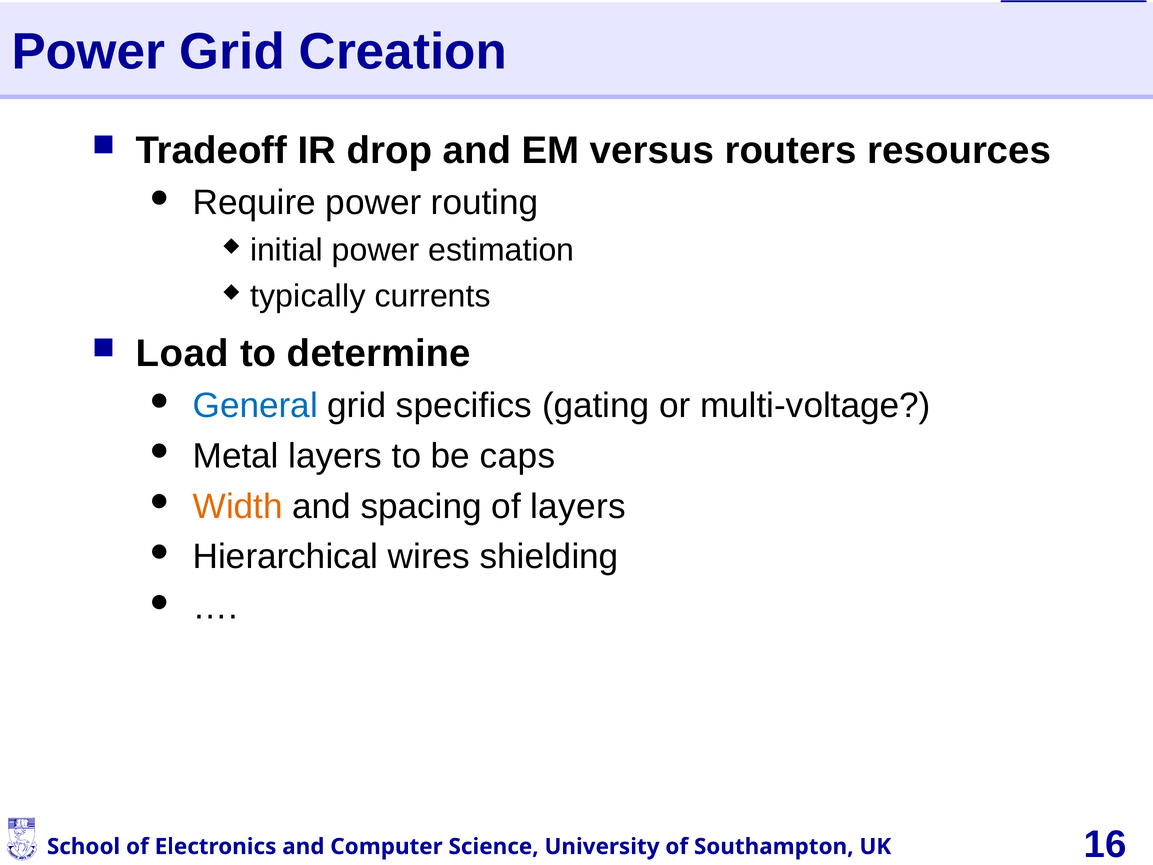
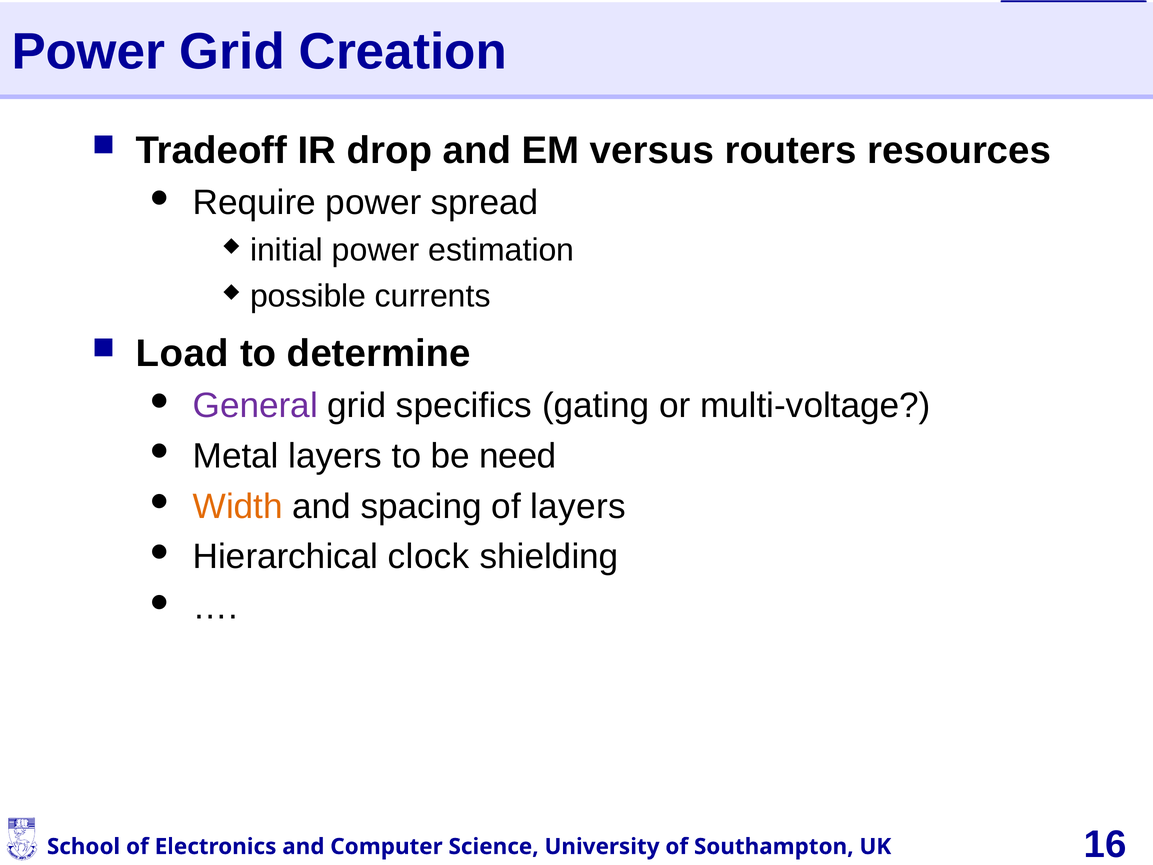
routing: routing -> spread
typically: typically -> possible
General colour: blue -> purple
caps: caps -> need
wires: wires -> clock
